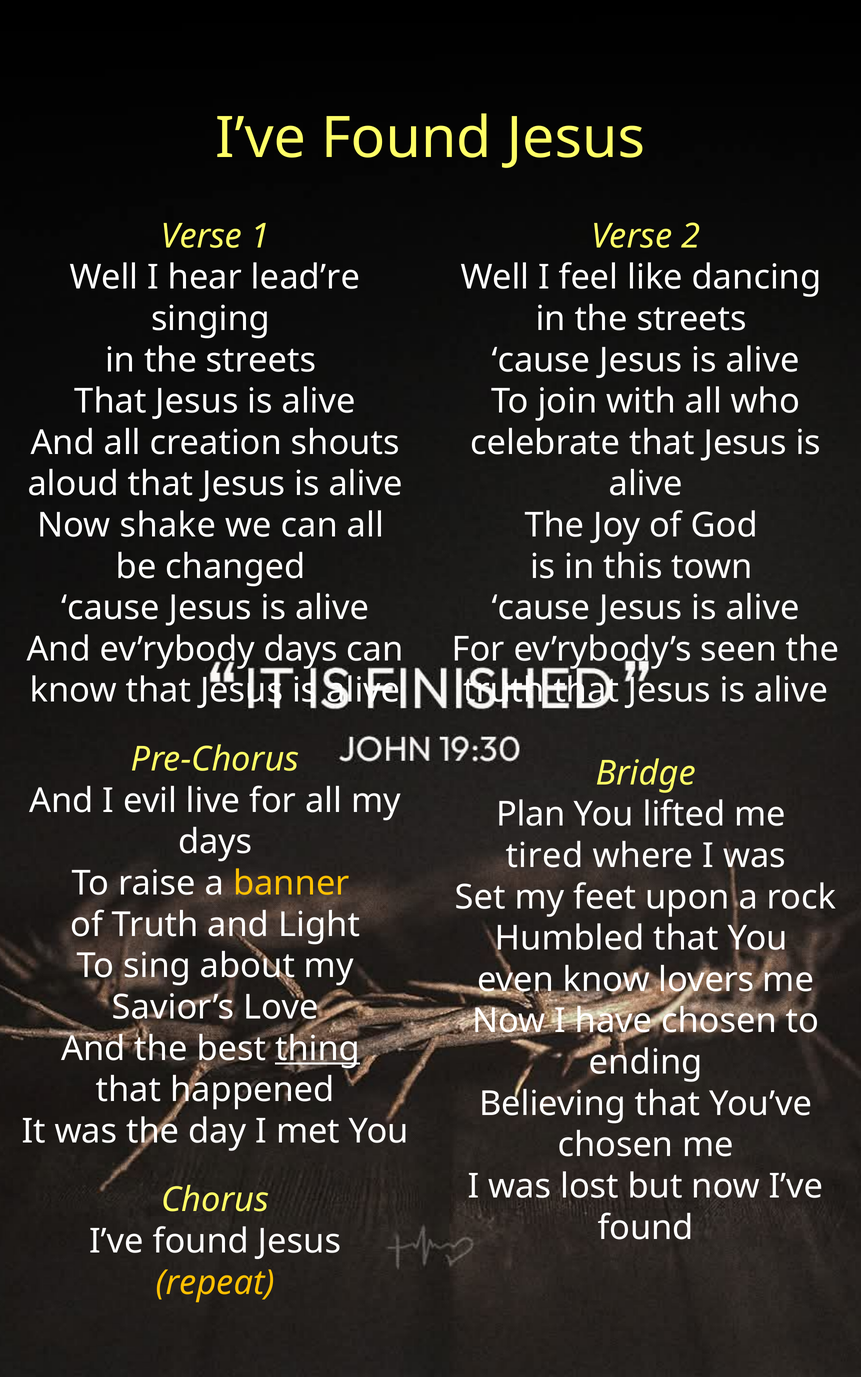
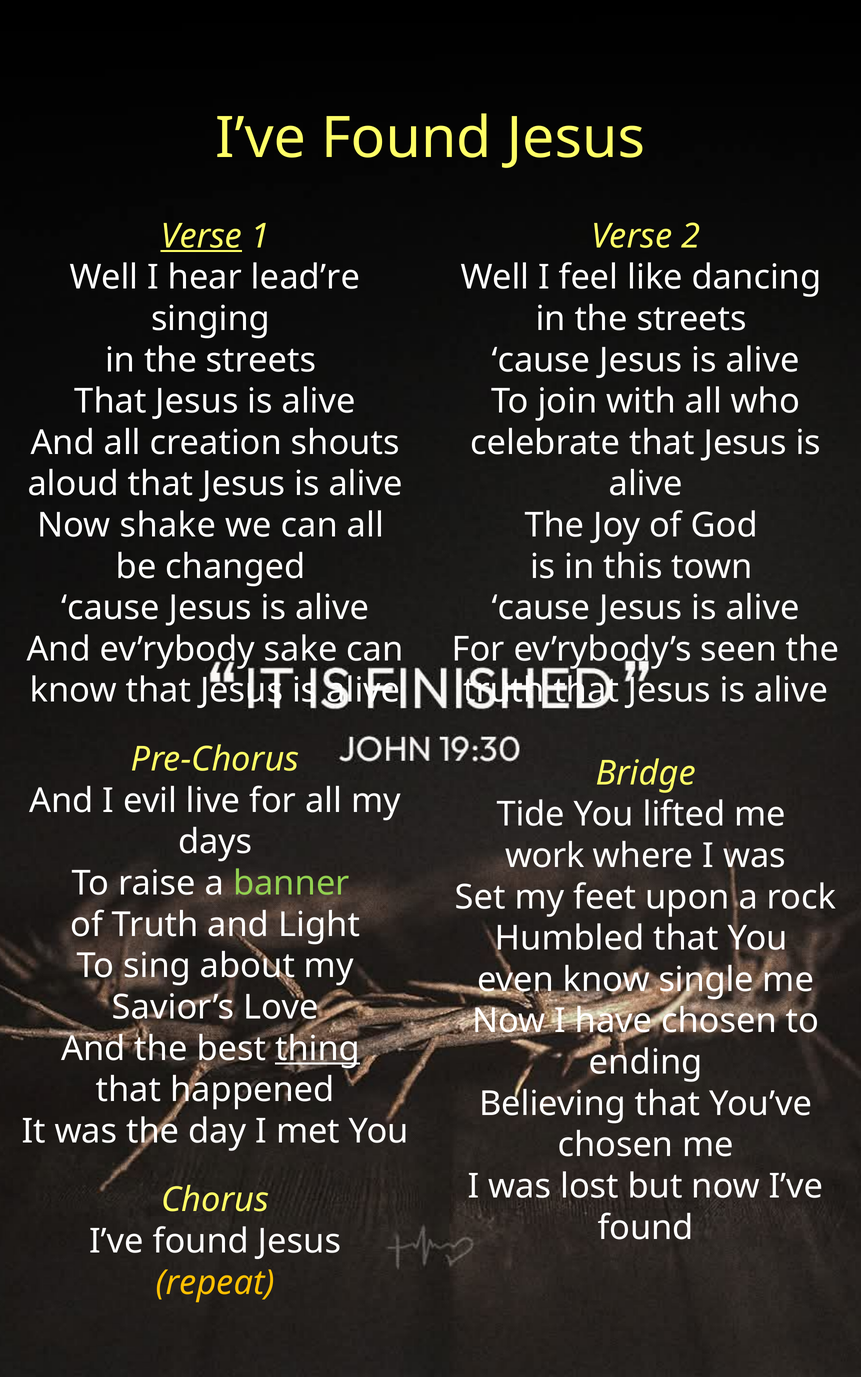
Verse at (201, 236) underline: none -> present
ev’rybody days: days -> sake
Plan: Plan -> Tide
tired: tired -> work
banner colour: yellow -> light green
lovers: lovers -> single
